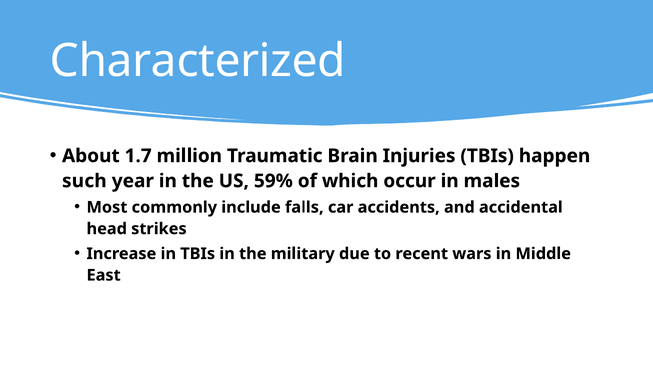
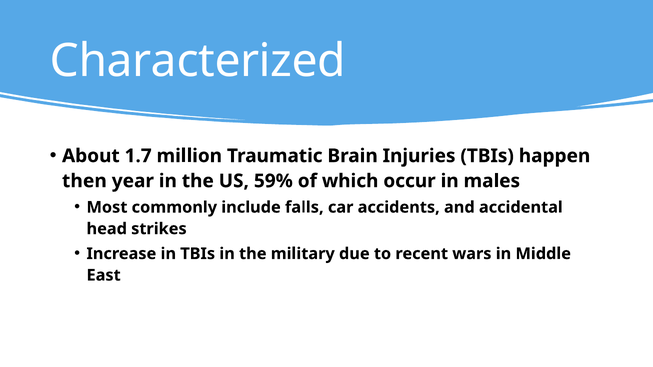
such: such -> then
